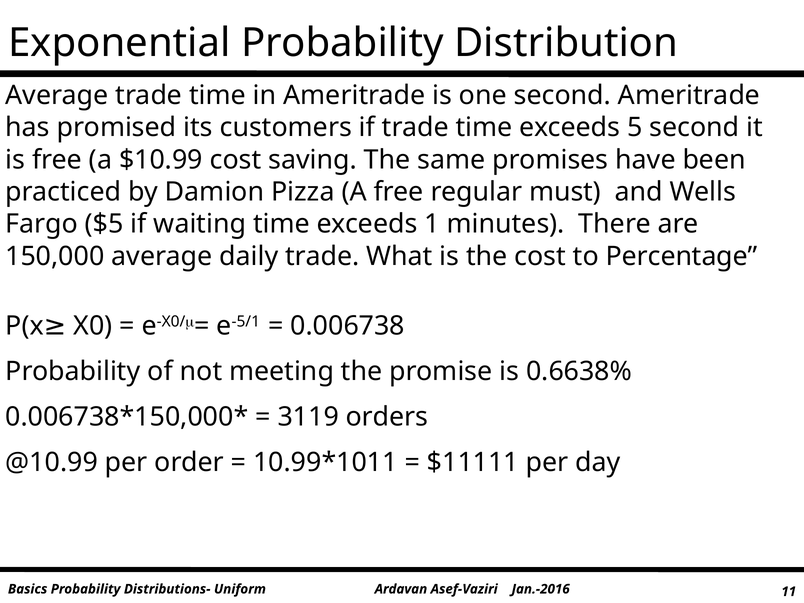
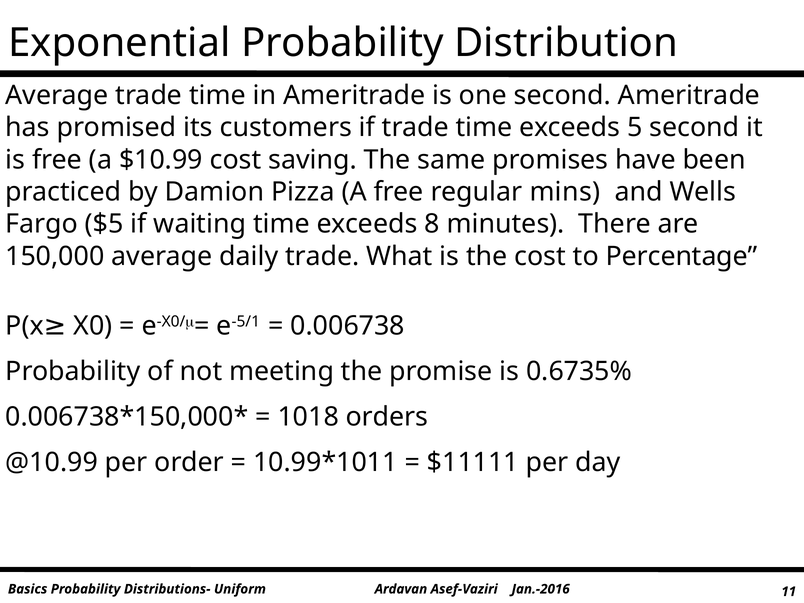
must: must -> mins
1: 1 -> 8
0.6638%: 0.6638% -> 0.6735%
3119: 3119 -> 1018
